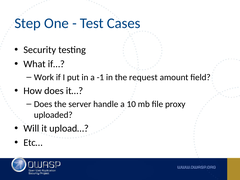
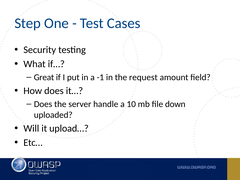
Work: Work -> Great
proxy: proxy -> down
